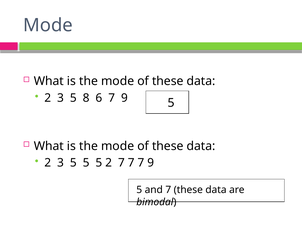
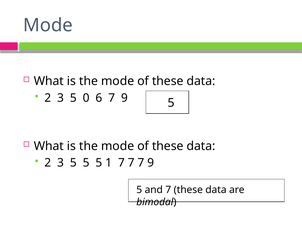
8: 8 -> 0
5 2: 2 -> 1
